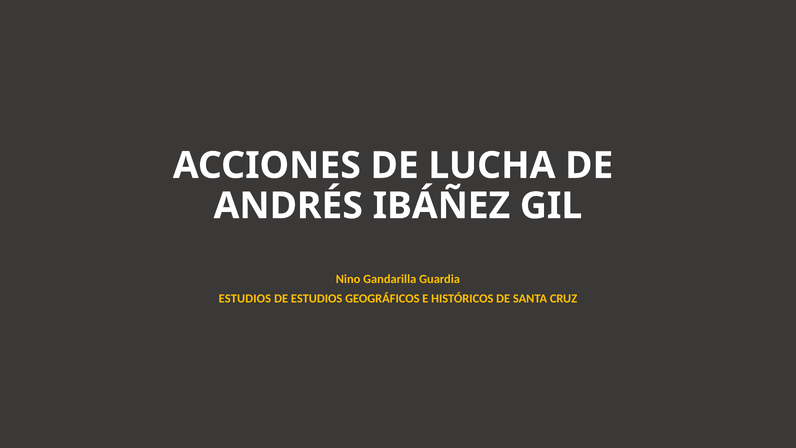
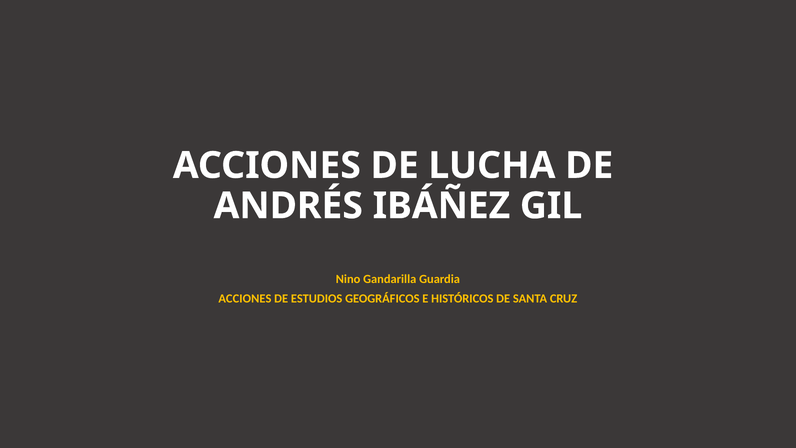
ESTUDIOS at (245, 299): ESTUDIOS -> ACCIONES
